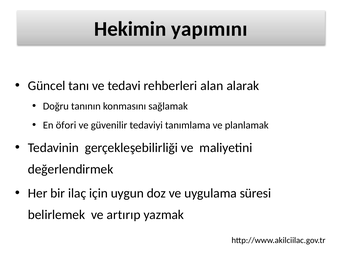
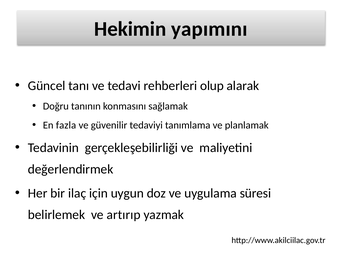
alan: alan -> olup
öfori: öfori -> fazla
